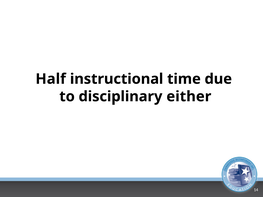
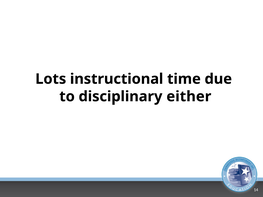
Half: Half -> Lots
